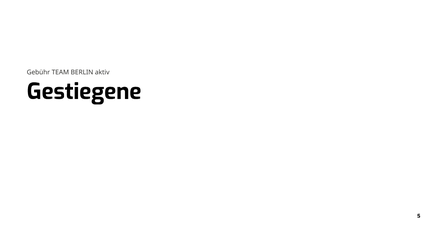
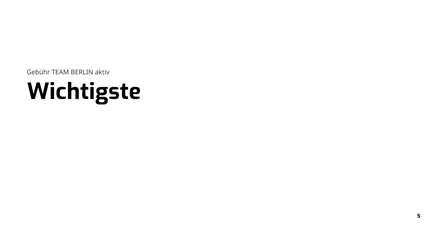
Gestiegene: Gestiegene -> Wichtigste
